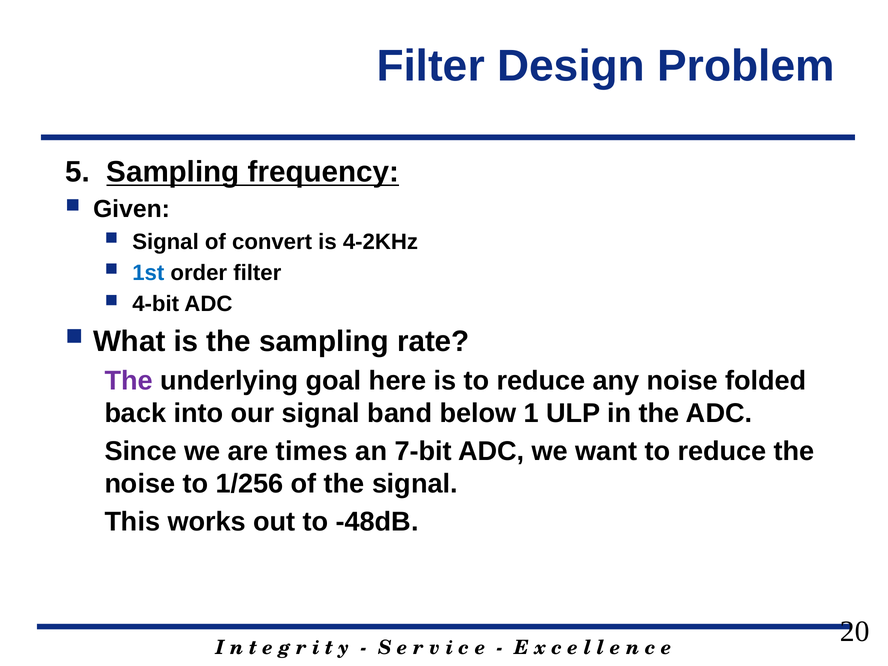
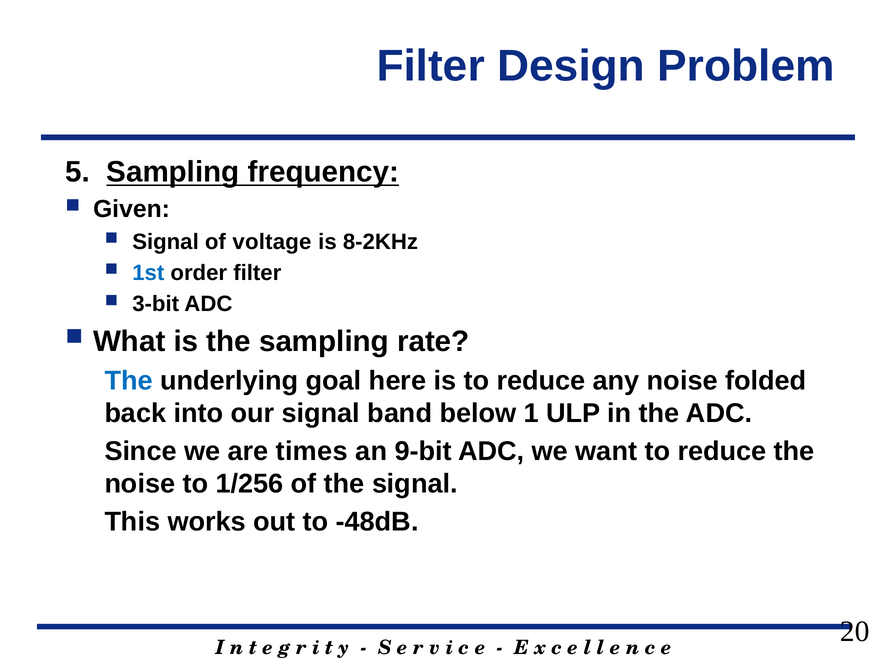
convert: convert -> voltage
4-2KHz: 4-2KHz -> 8-2KHz
4-bit: 4-bit -> 3-bit
The at (129, 381) colour: purple -> blue
7-bit: 7-bit -> 9-bit
